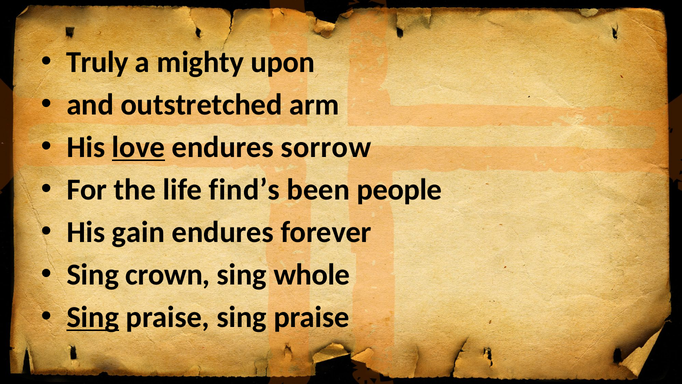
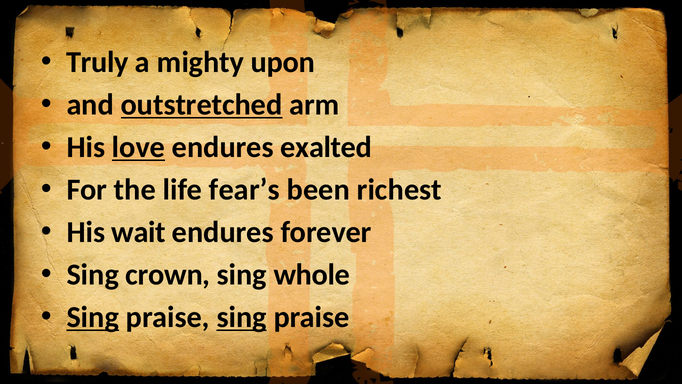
outstretched underline: none -> present
sorrow: sorrow -> exalted
find’s: find’s -> fear’s
people: people -> richest
gain: gain -> wait
sing at (242, 317) underline: none -> present
